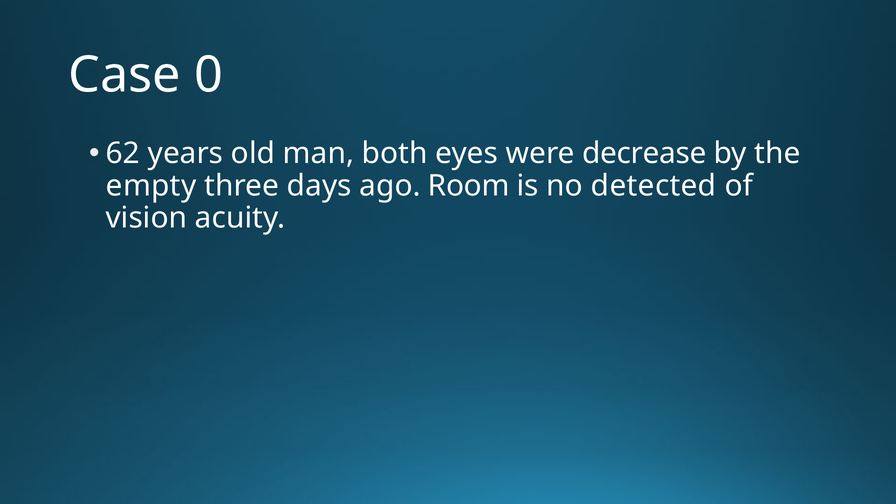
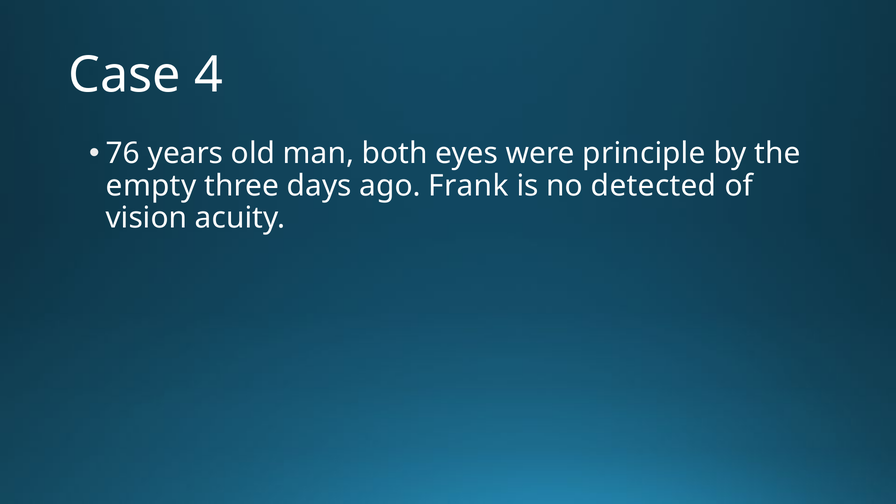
0: 0 -> 4
62: 62 -> 76
decrease: decrease -> principle
Room: Room -> Frank
